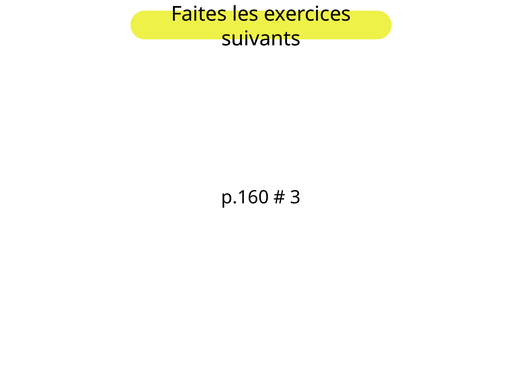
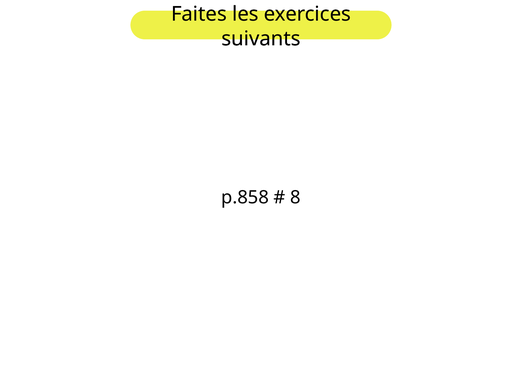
p.160: p.160 -> p.858
3: 3 -> 8
